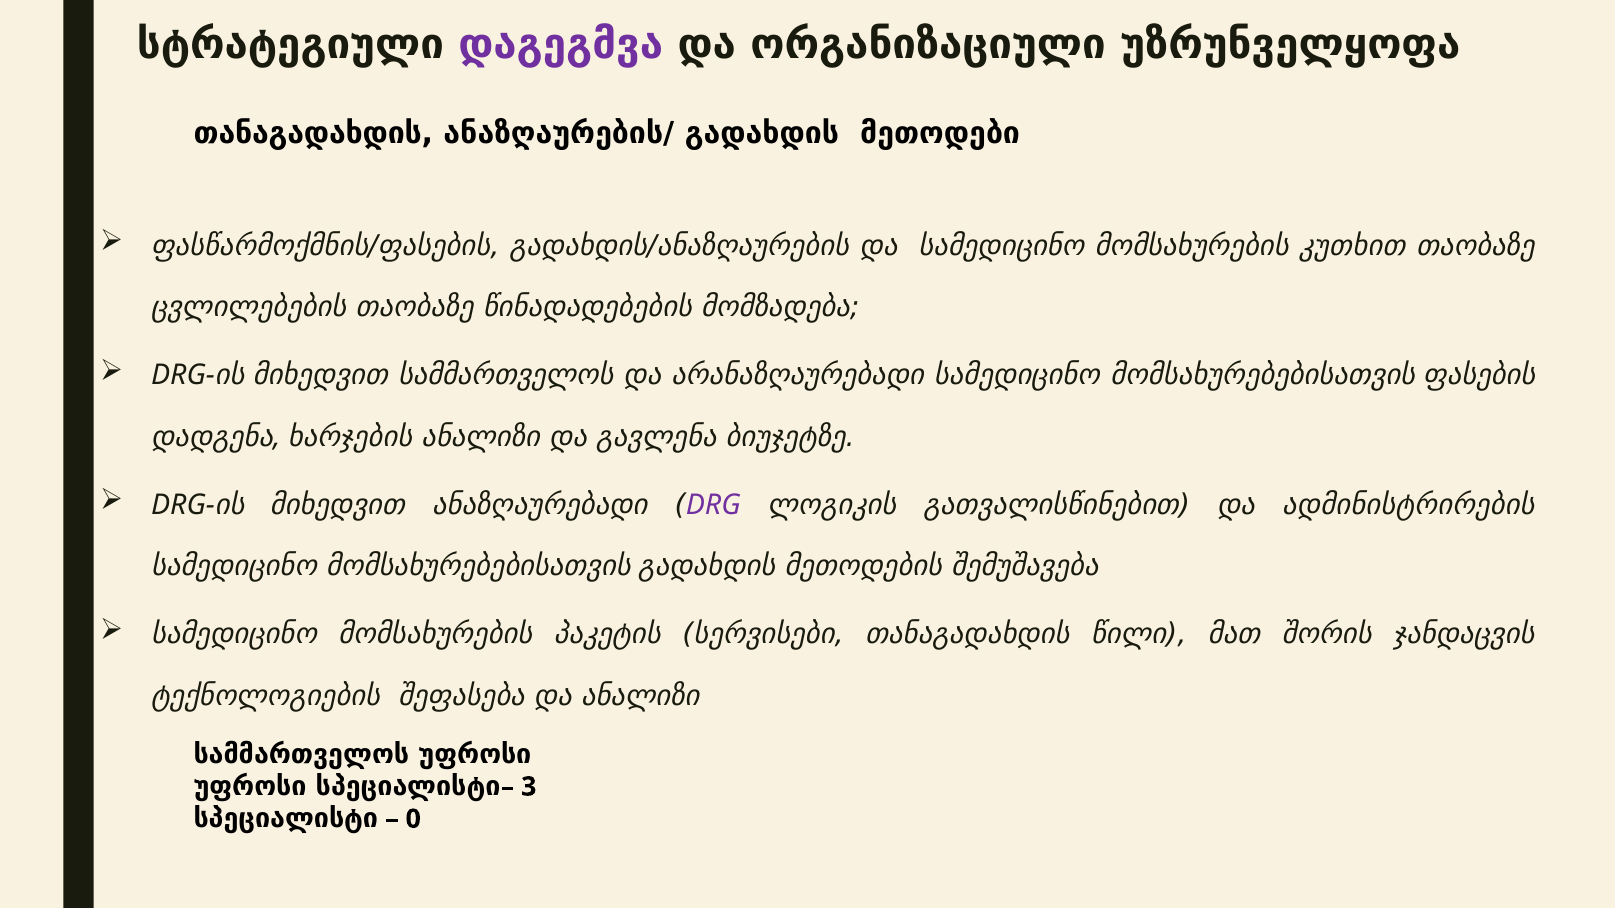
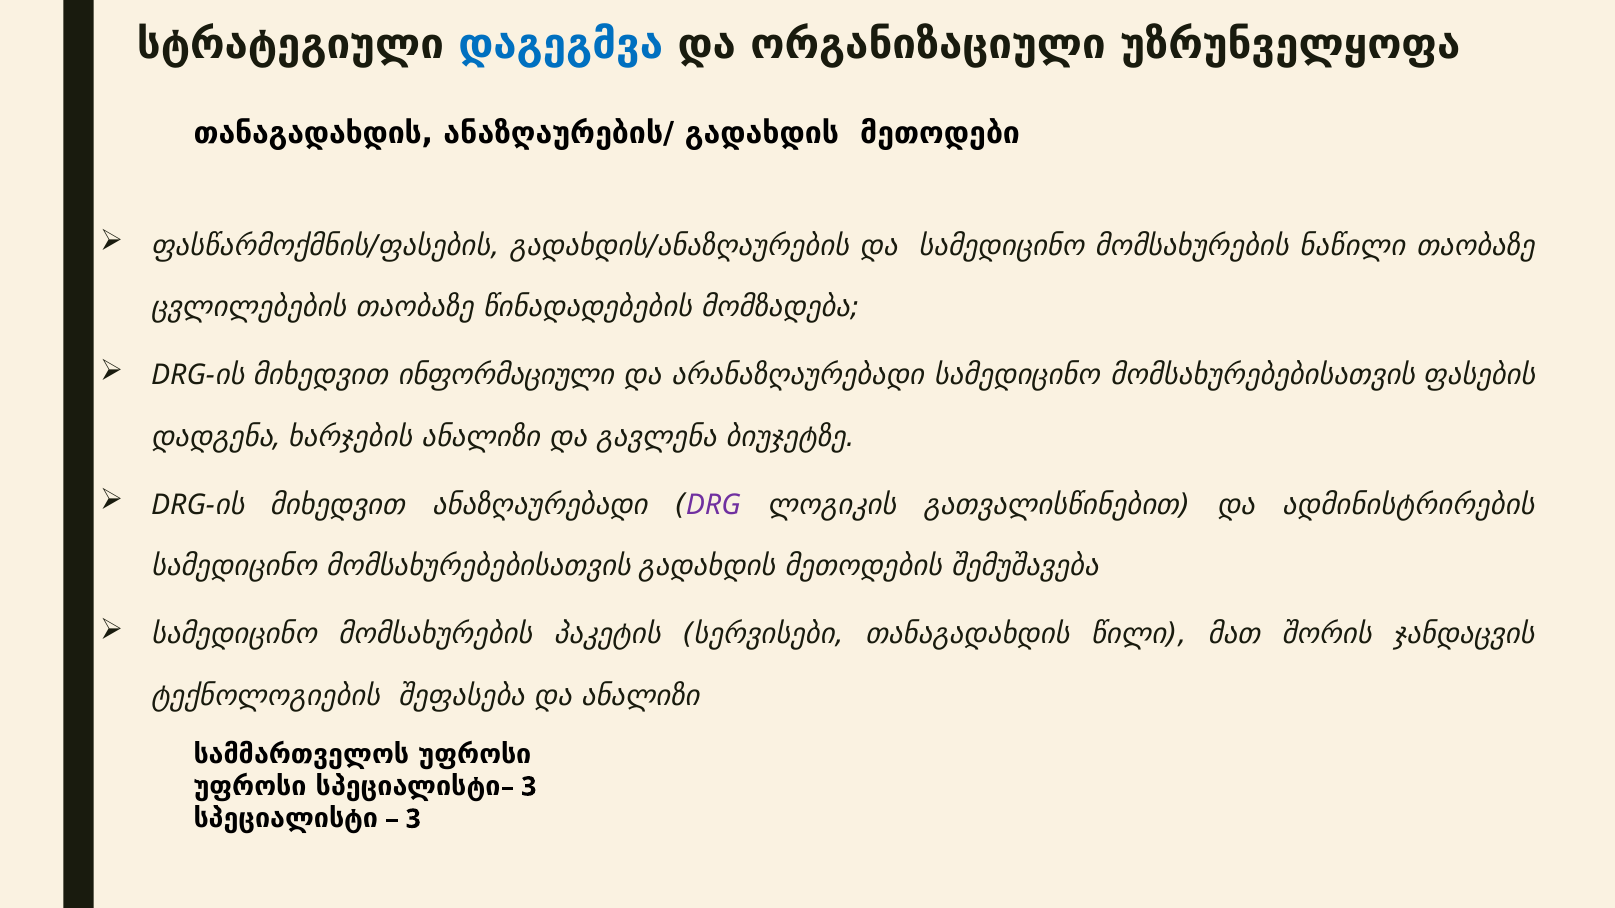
დაგეგმვა colour: purple -> blue
კუთხით: კუთხით -> ნაწილი
მიხედვით სამმართველოს: სამმართველოს -> ინფორმაციული
0 at (413, 819): 0 -> 3
